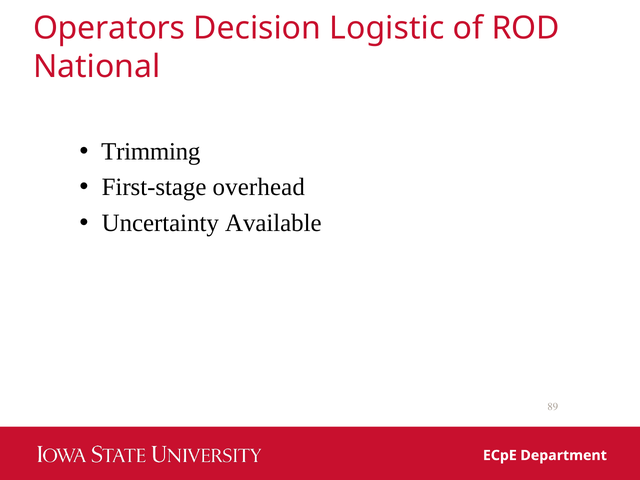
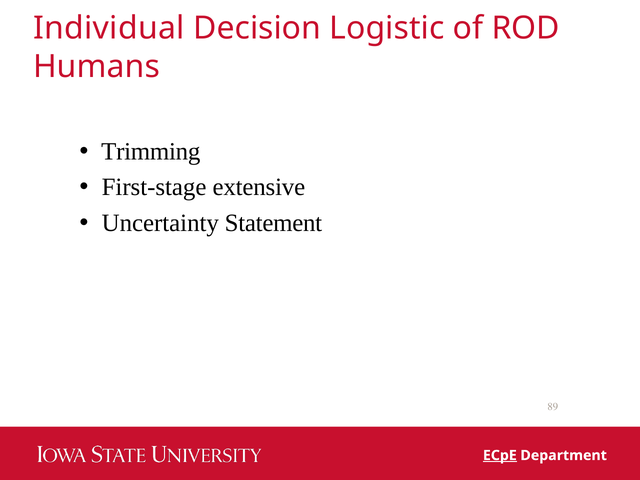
Operators: Operators -> Individual
National: National -> Humans
overhead: overhead -> extensive
Available: Available -> Statement
ECpE underline: none -> present
